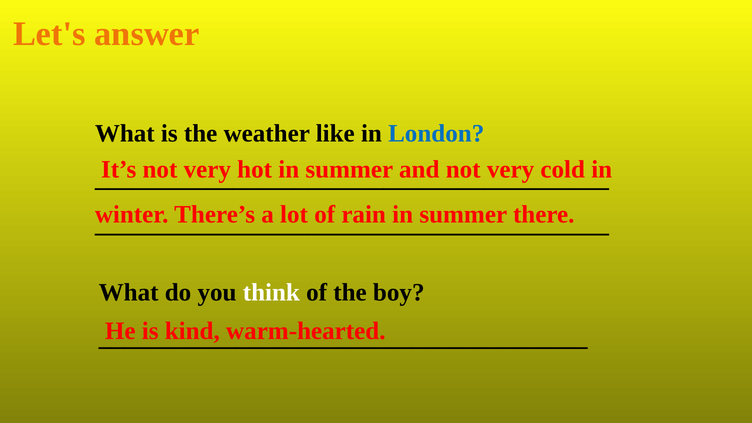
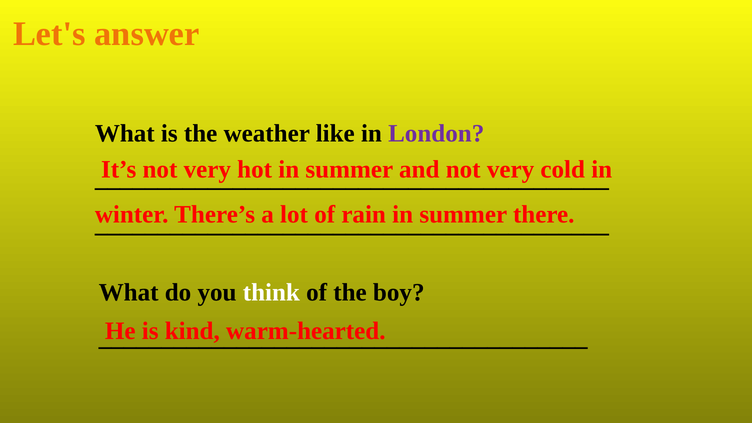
London colour: blue -> purple
